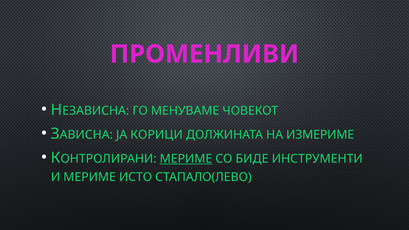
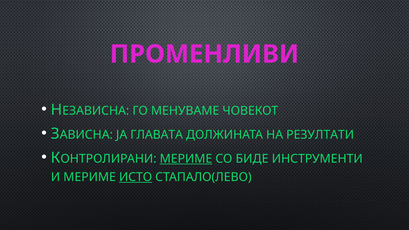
КОРИЦИ: КОРИЦИ -> ГЛАВАТА
ИЗМЕРИМЕ: ИЗМЕРИМЕ -> РЕЗУЛТАТИ
ИСТО underline: none -> present
